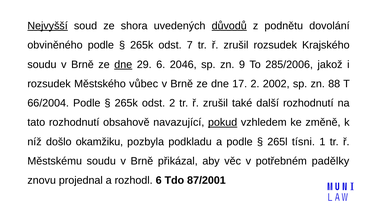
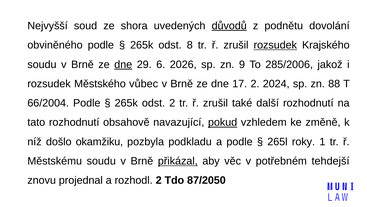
Nejvyšší underline: present -> none
7: 7 -> 8
rozsudek at (275, 45) underline: none -> present
2046: 2046 -> 2026
2002: 2002 -> 2024
tísni: tísni -> roky
přikázal underline: none -> present
padělky: padělky -> tehdejší
rozhodl 6: 6 -> 2
87/2001: 87/2001 -> 87/2050
